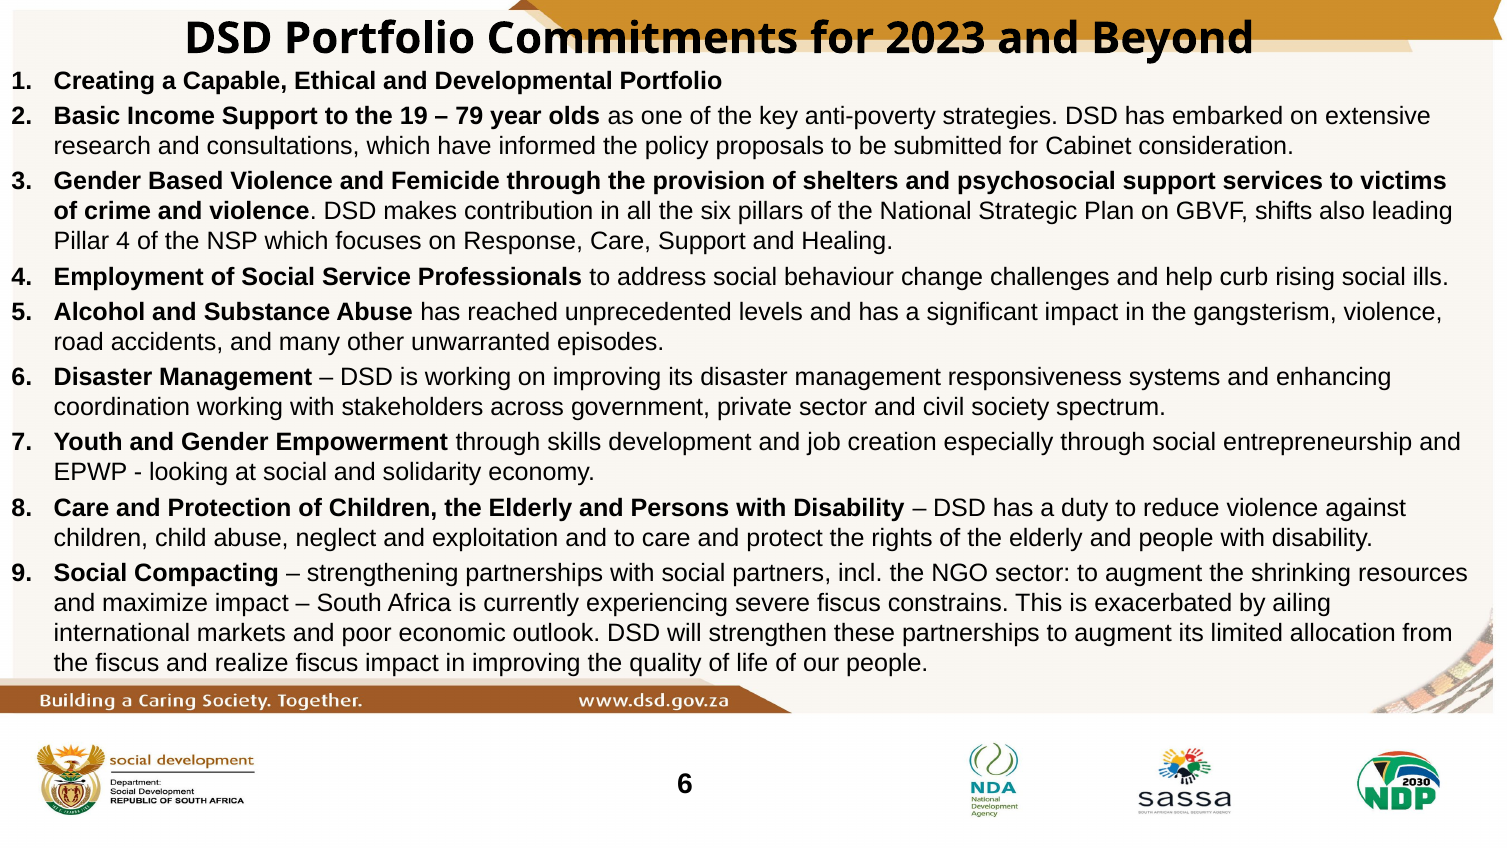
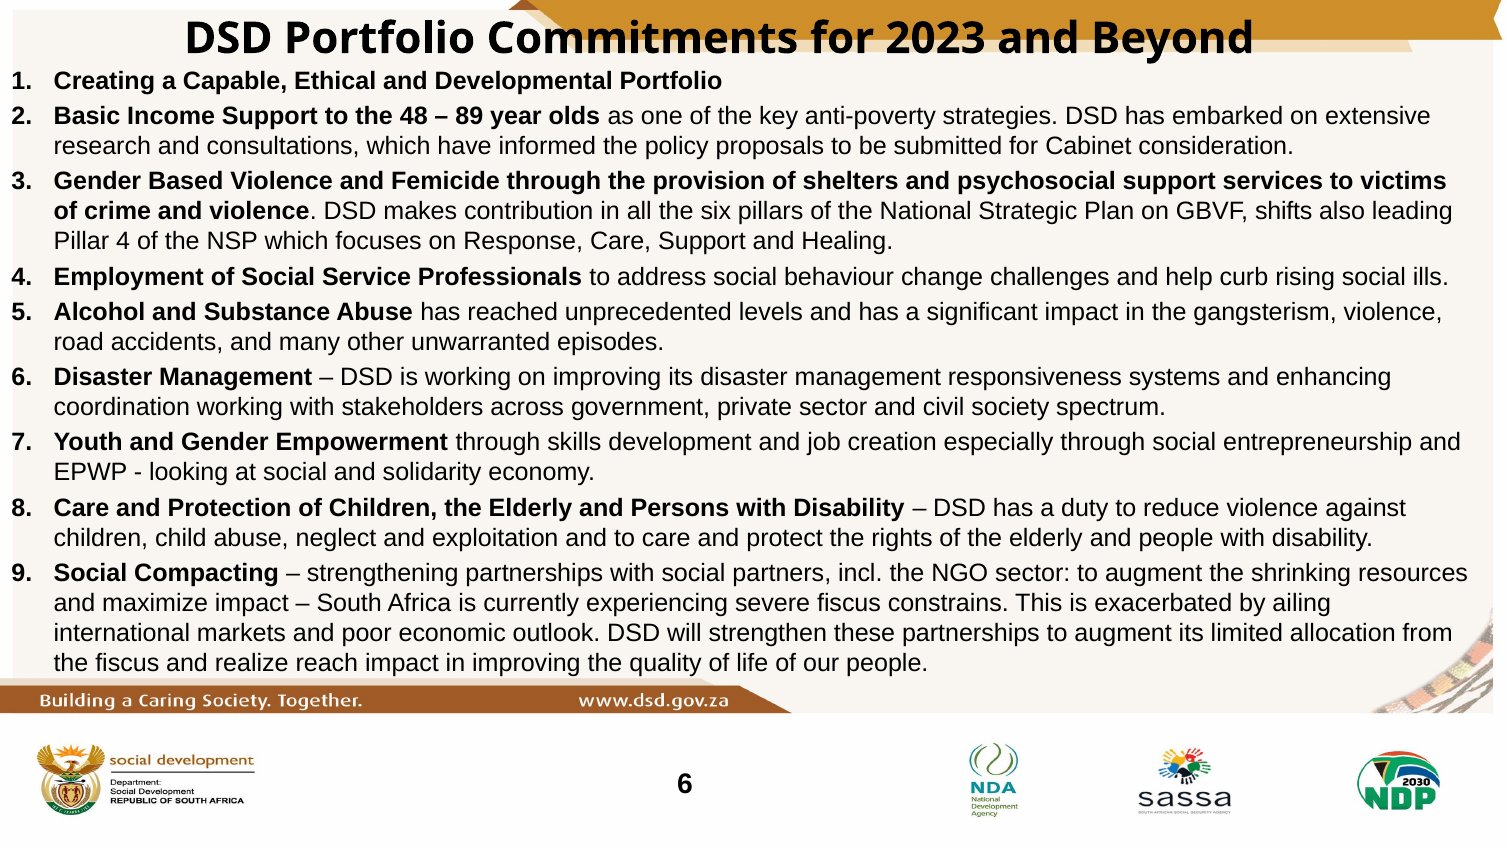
19: 19 -> 48
79: 79 -> 89
realize fiscus: fiscus -> reach
